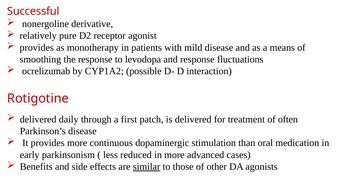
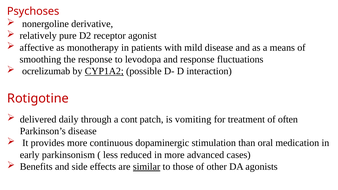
Successful: Successful -> Psychoses
provides at (37, 48): provides -> affective
CYP1A2 underline: none -> present
first: first -> cont
is delivered: delivered -> vomiting
